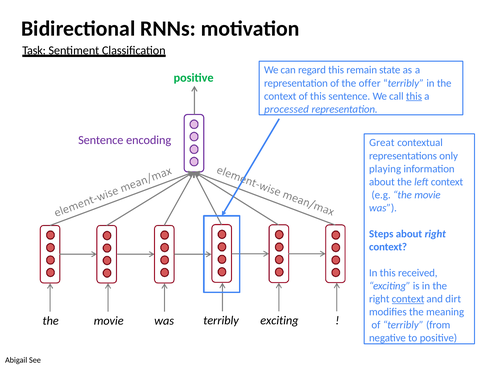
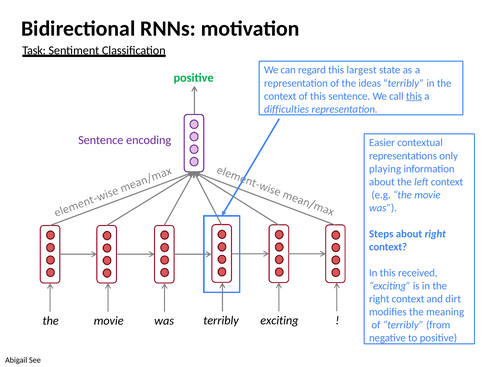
remain: remain -> largest
offer: offer -> ideas
processed: processed -> difficulties
Great: Great -> Easier
context at (408, 299) underline: present -> none
